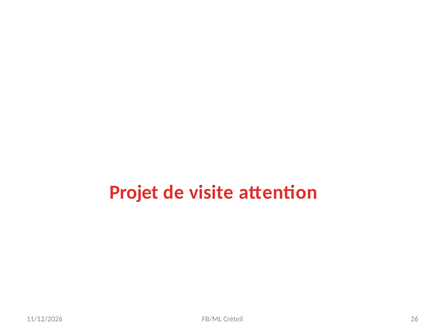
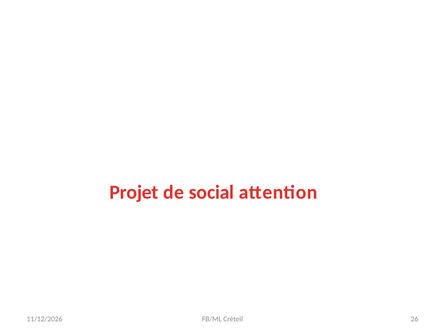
visite: visite -> social
